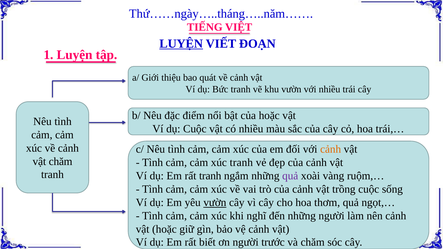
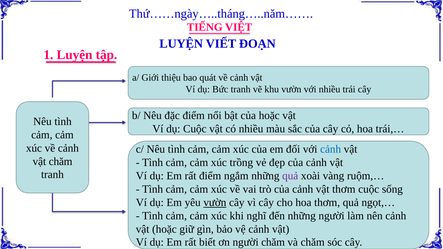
LUYỆN at (181, 44) underline: present -> none
cảnh at (331, 149) colour: orange -> blue
xúc tranh: tranh -> trồng
rất tranh: tranh -> điểm
vật trồng: trồng -> thơm
người trước: trước -> chăm
